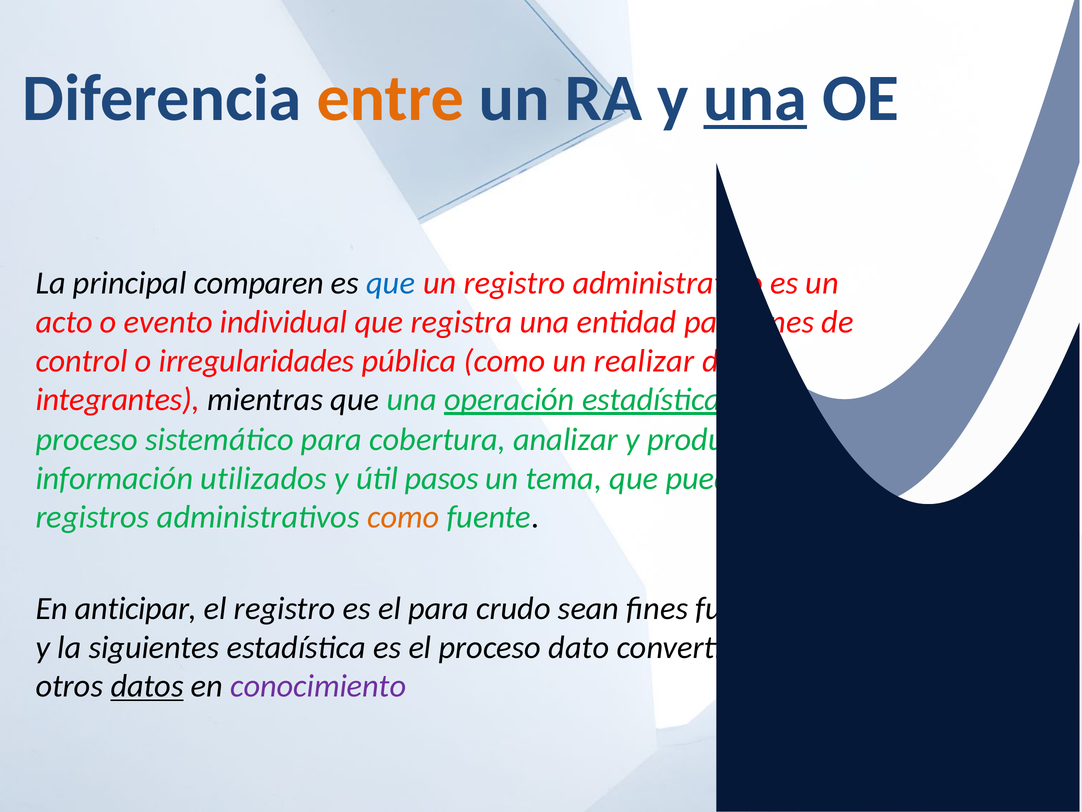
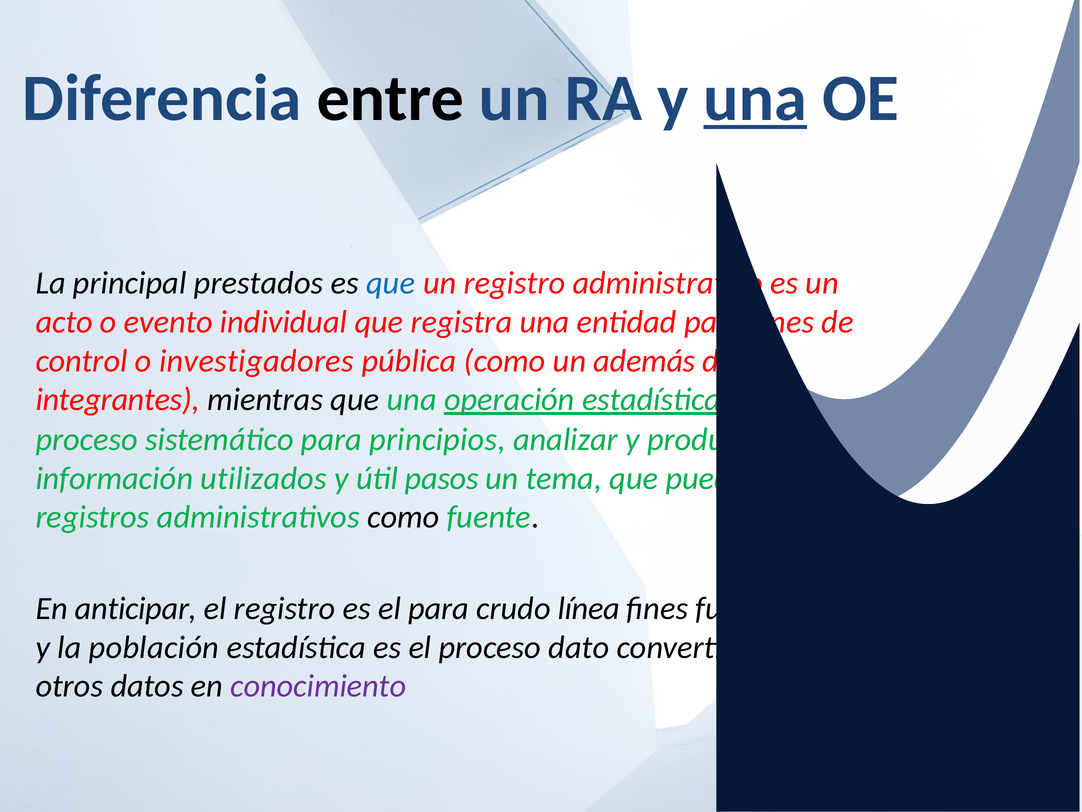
entre colour: orange -> black
comparen: comparen -> prestados
irregularidades: irregularidades -> investigadores
realizar: realizar -> además
cobertura: cobertura -> principios
como at (403, 517) colour: orange -> black
sean: sean -> línea
siguientes: siguientes -> población
datos underline: present -> none
